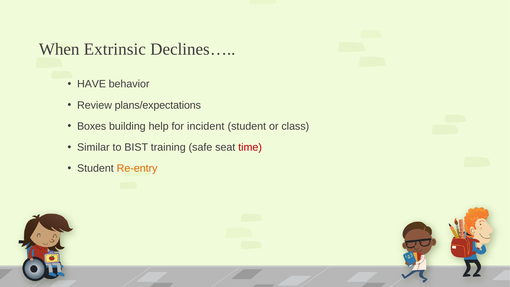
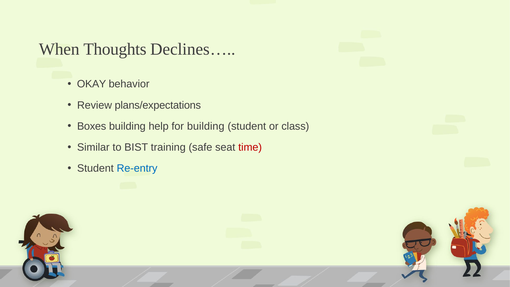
Extrinsic: Extrinsic -> Thoughts
HAVE: HAVE -> OKAY
for incident: incident -> building
Re-entry colour: orange -> blue
